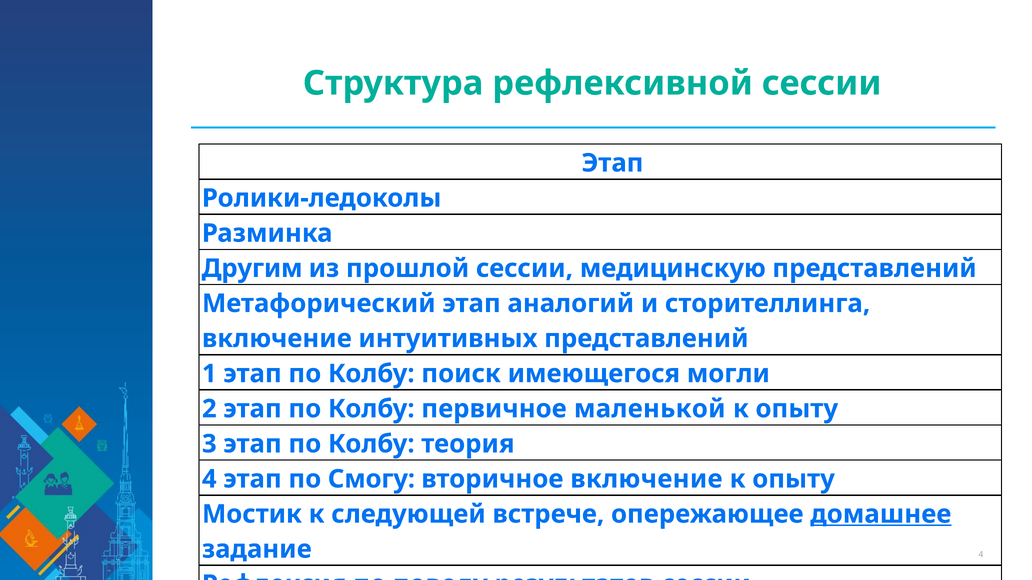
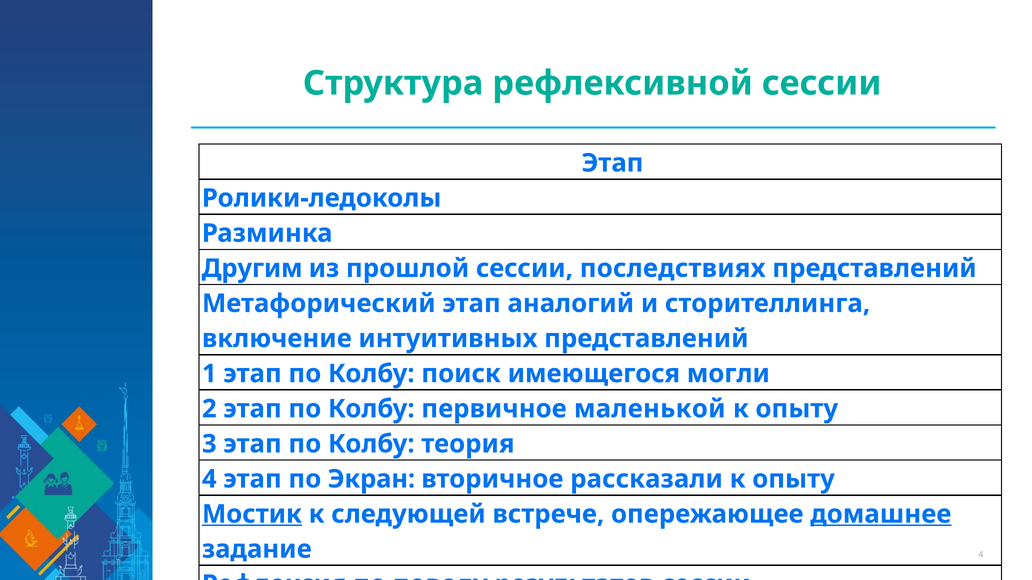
медицинскую: медицинскую -> последствиях
Смогу: Смогу -> Экран
вторичное включение: включение -> рассказали
Мостик underline: none -> present
